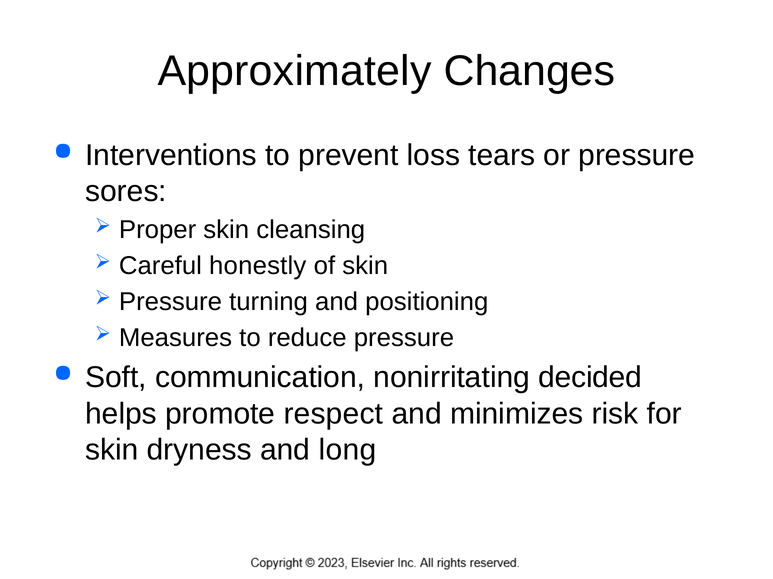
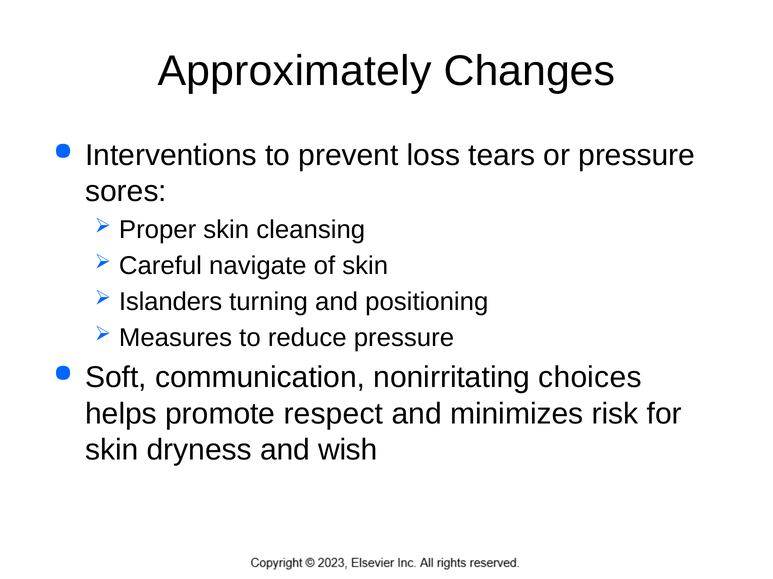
honestly: honestly -> navigate
Pressure at (171, 302): Pressure -> Islanders
decided: decided -> choices
long: long -> wish
